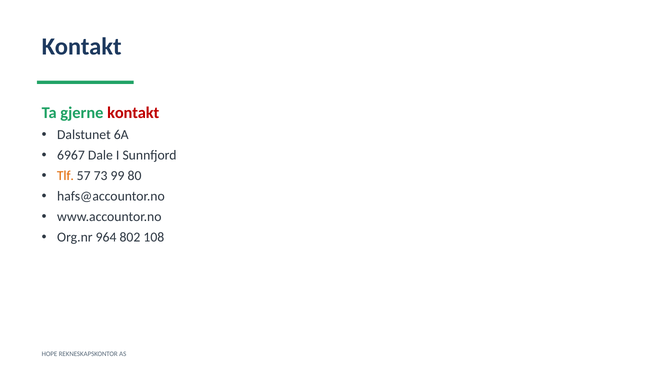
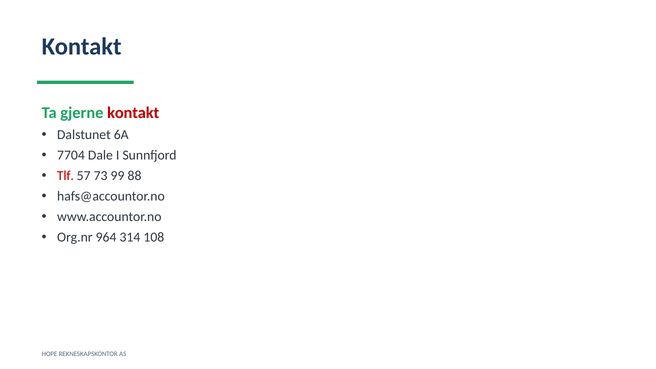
6967: 6967 -> 7704
Tlf colour: orange -> red
80: 80 -> 88
802: 802 -> 314
